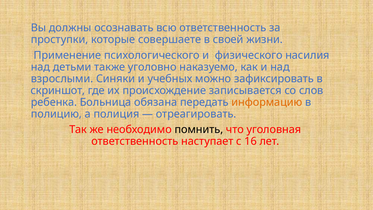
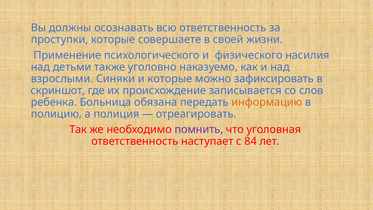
и учебных: учебных -> которые
помнить colour: black -> purple
16: 16 -> 84
